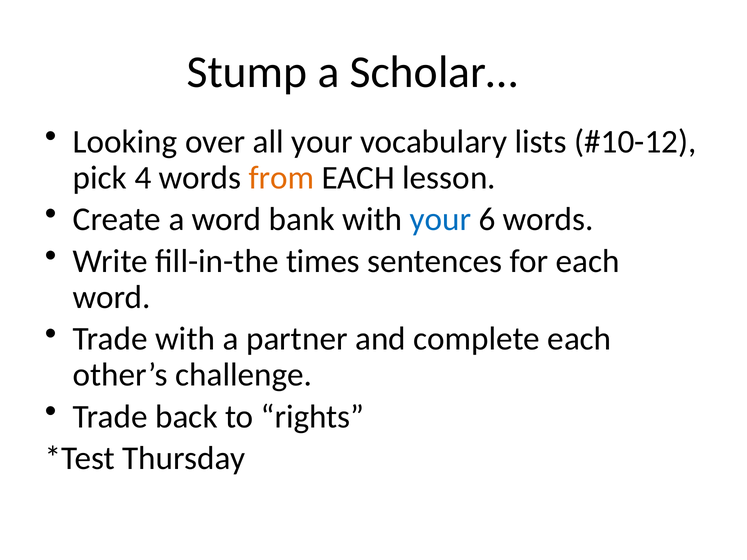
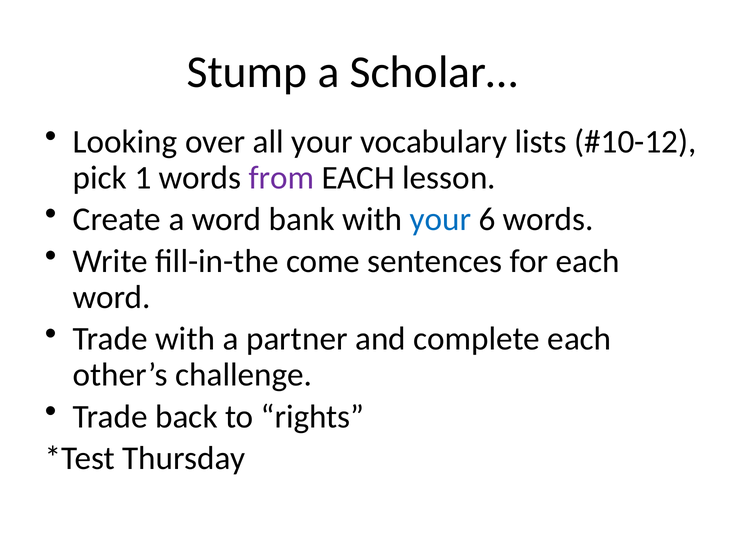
4: 4 -> 1
from colour: orange -> purple
times: times -> come
